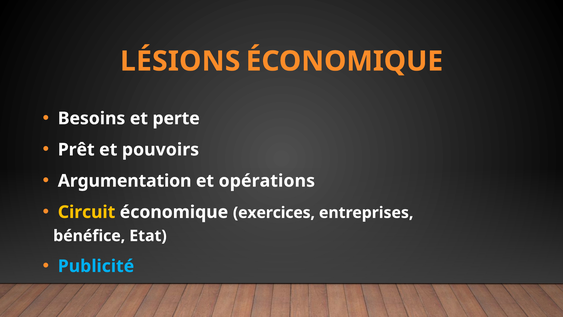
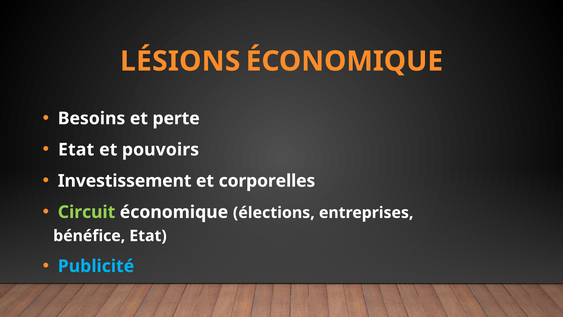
Prêt at (76, 150): Prêt -> Etat
Argumentation: Argumentation -> Investissement
opérations: opérations -> corporelles
Circuit colour: yellow -> light green
exercices: exercices -> élections
